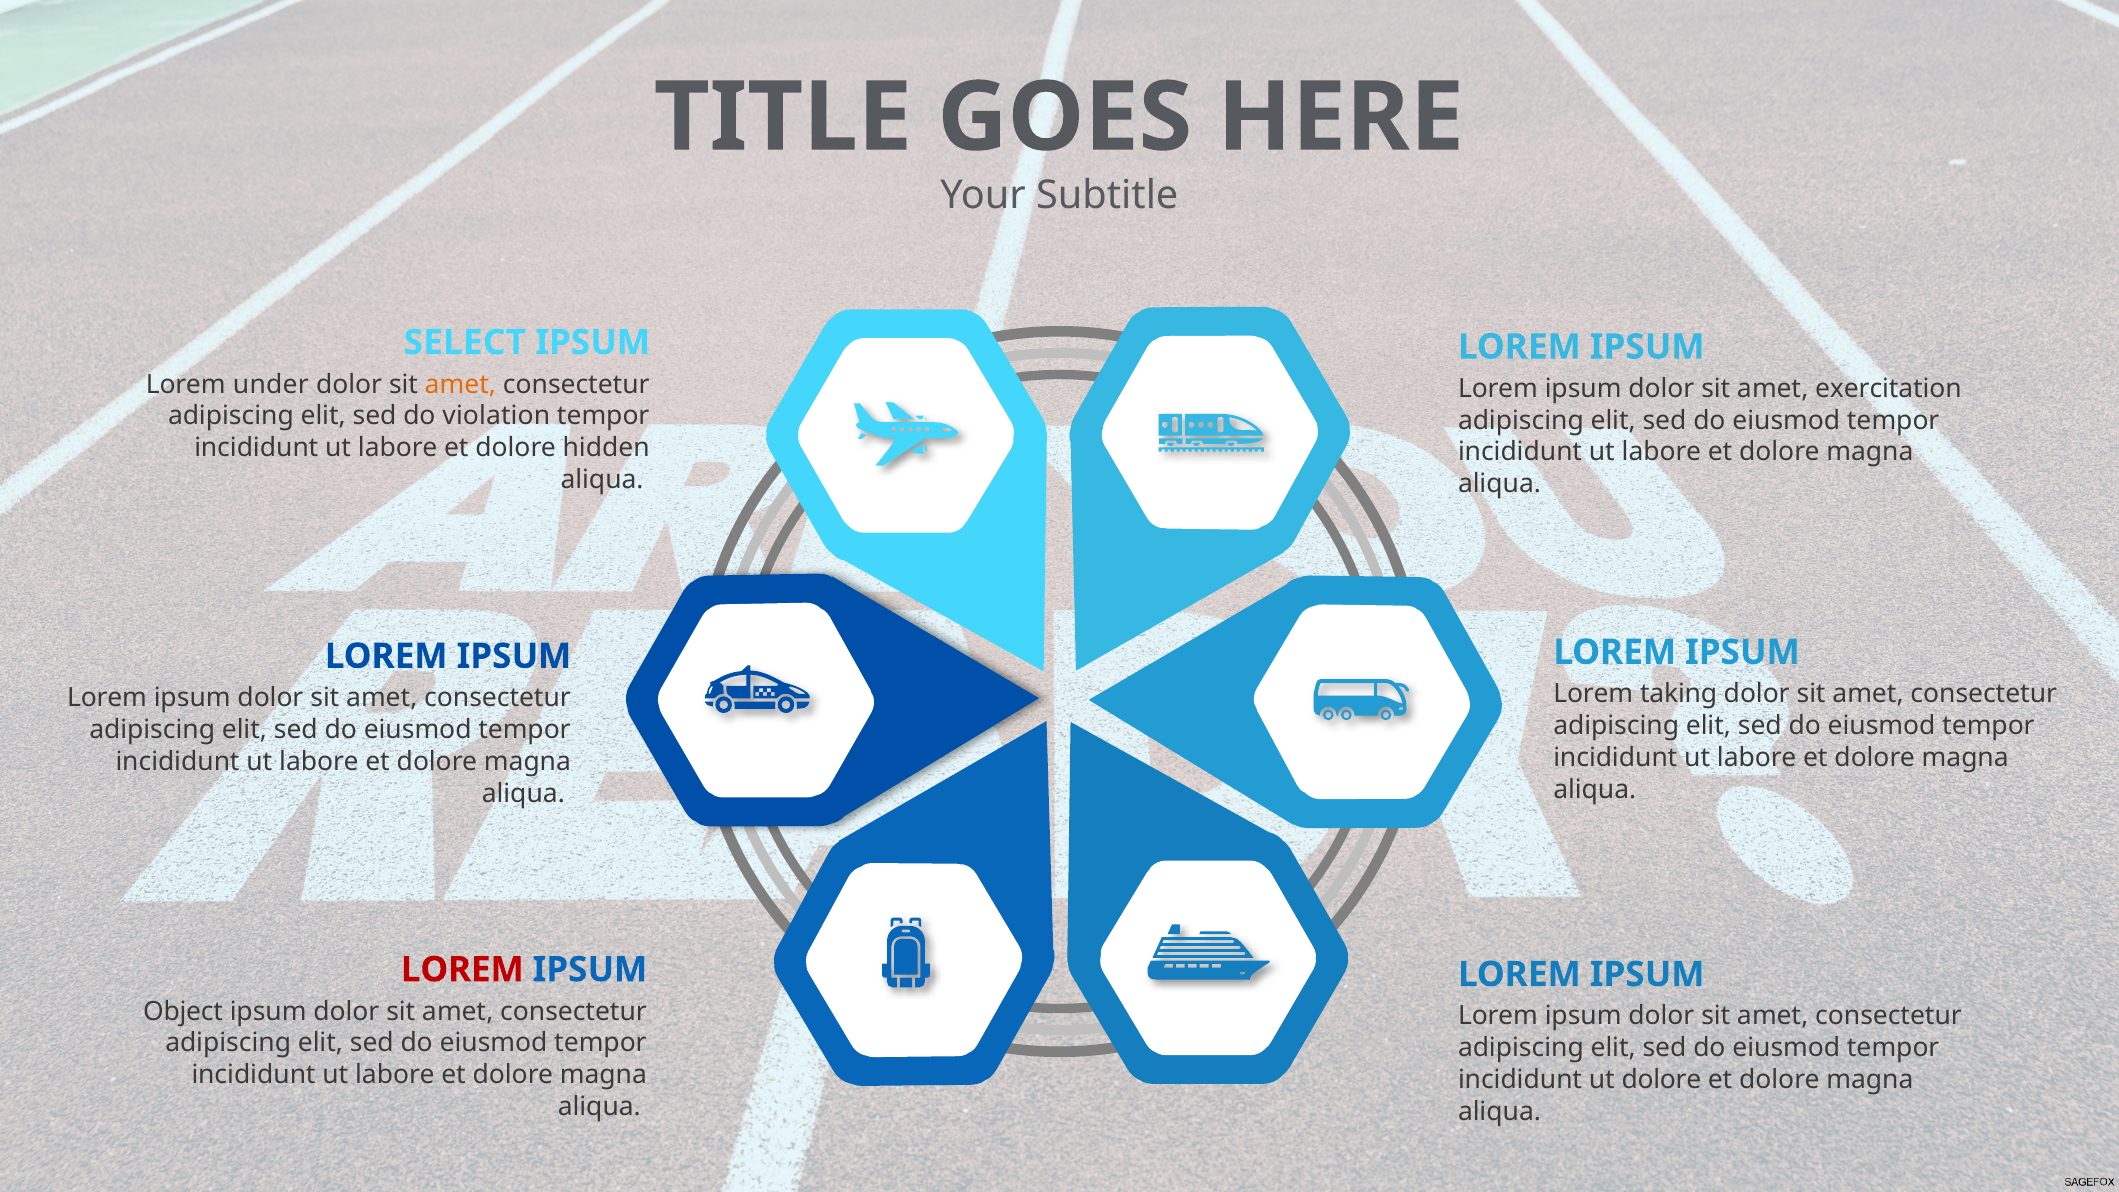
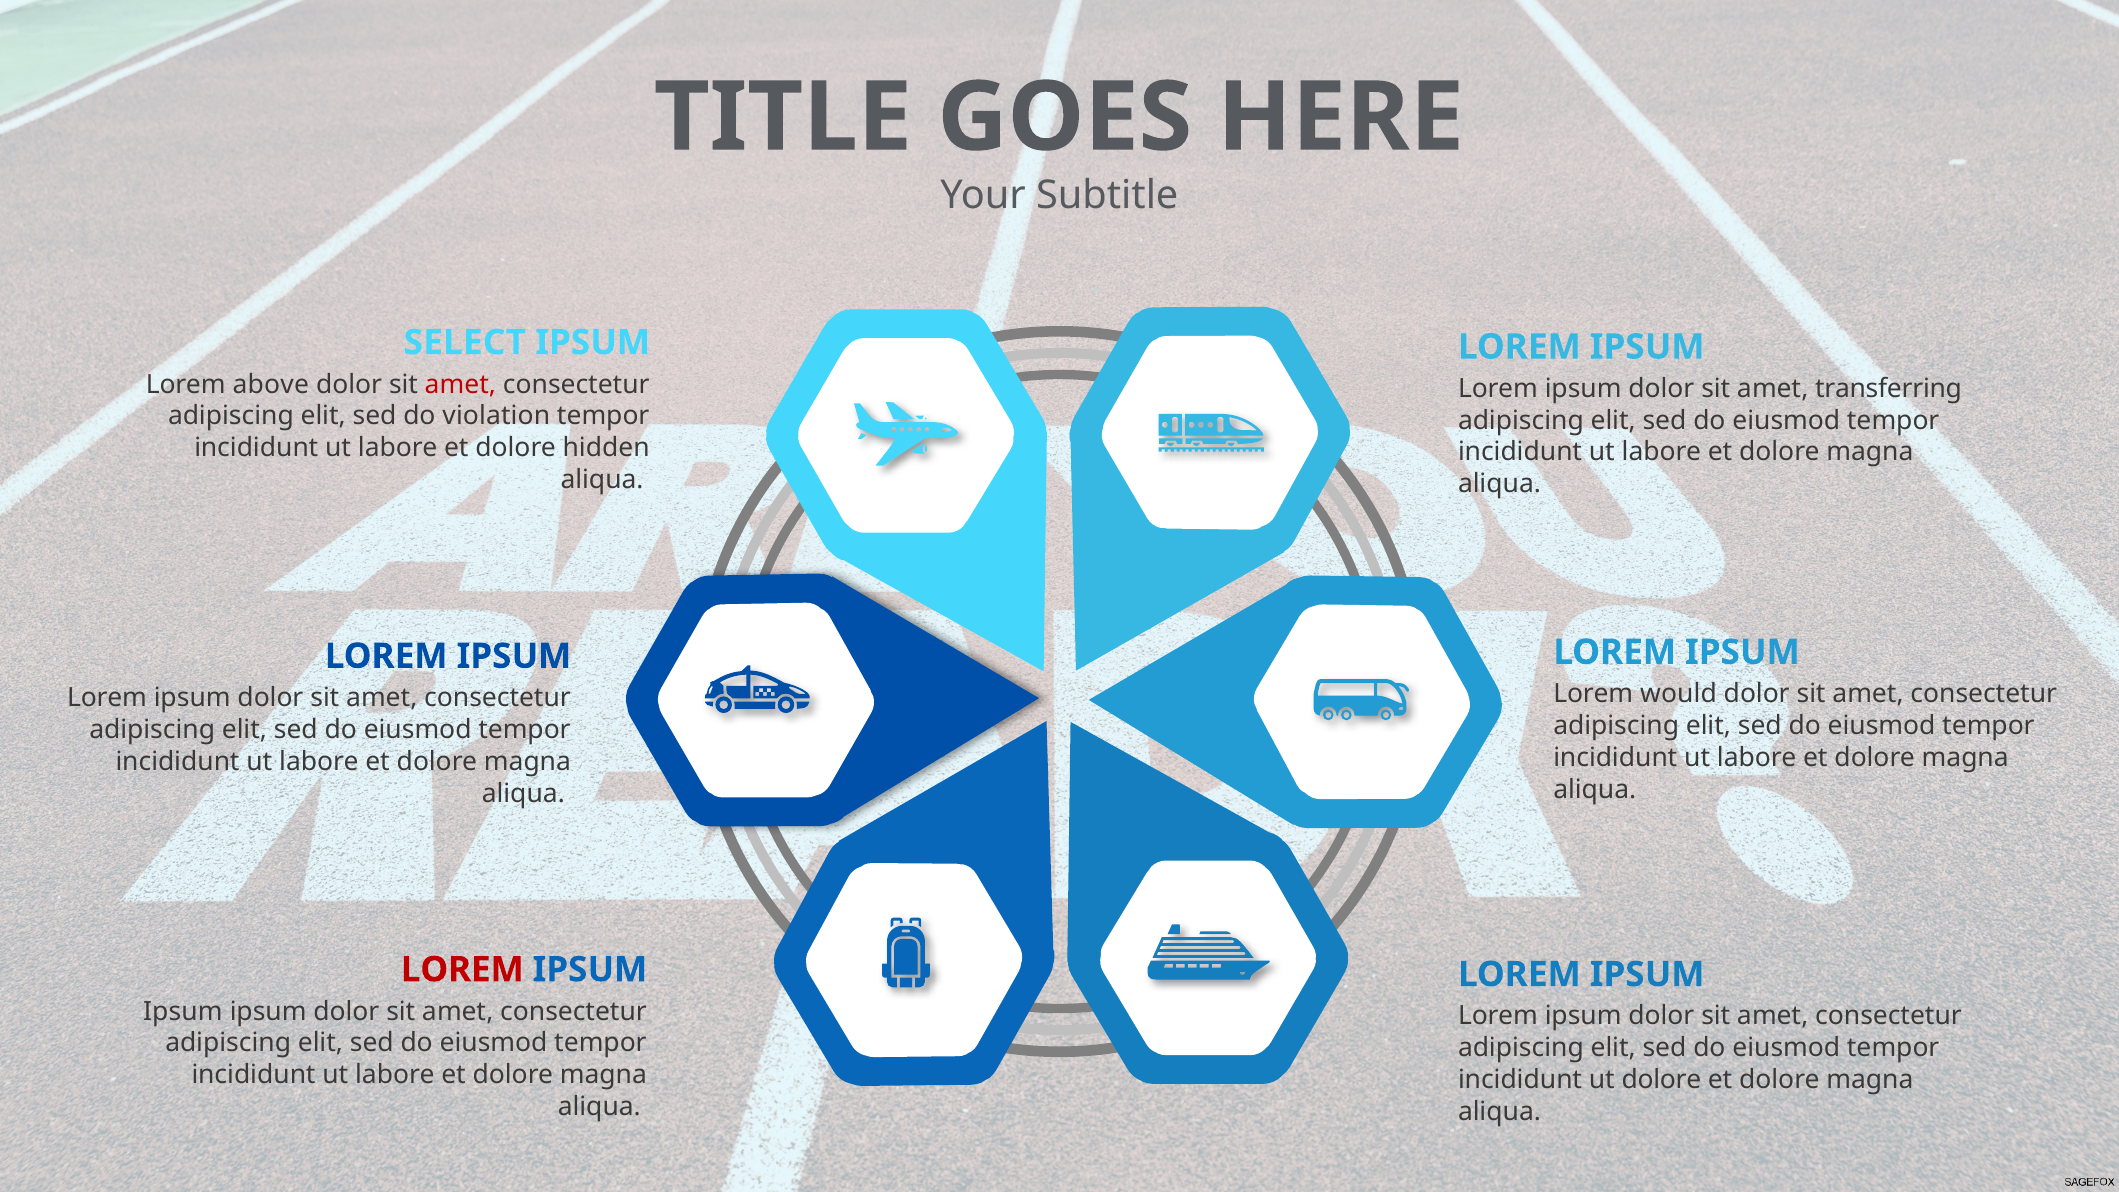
under: under -> above
amet at (460, 384) colour: orange -> red
exercitation: exercitation -> transferring
taking: taking -> would
Object at (183, 1011): Object -> Ipsum
